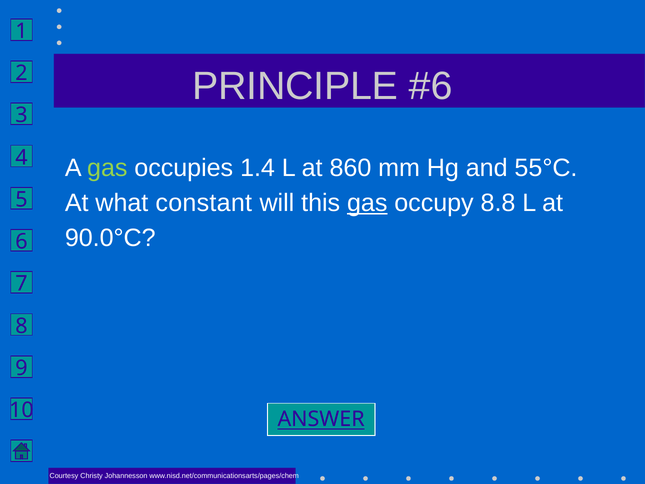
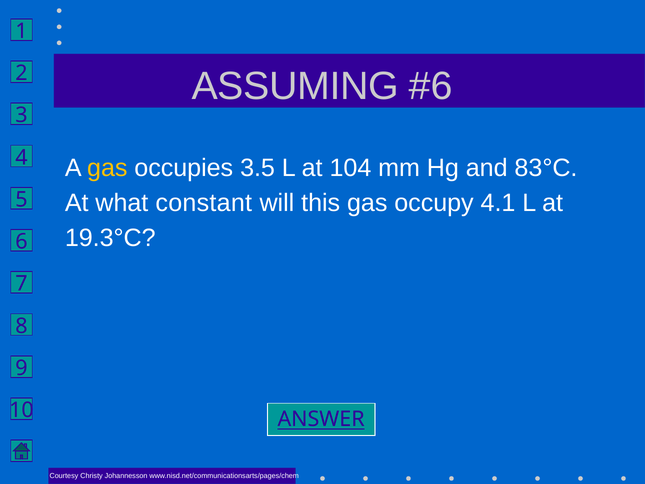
PRINCIPLE: PRINCIPLE -> ASSUMING
gas at (107, 168) colour: light green -> yellow
1.4: 1.4 -> 3.5
860: 860 -> 104
55°C: 55°C -> 83°C
gas at (367, 203) underline: present -> none
8.8: 8.8 -> 4.1
90.0°C: 90.0°C -> 19.3°C
